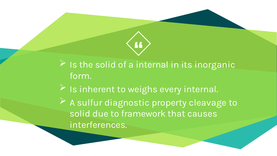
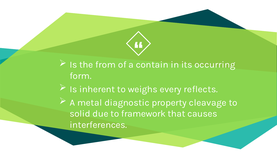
the solid: solid -> from
a internal: internal -> contain
inorganic: inorganic -> occurring
every internal: internal -> reflects
sulfur: sulfur -> metal
